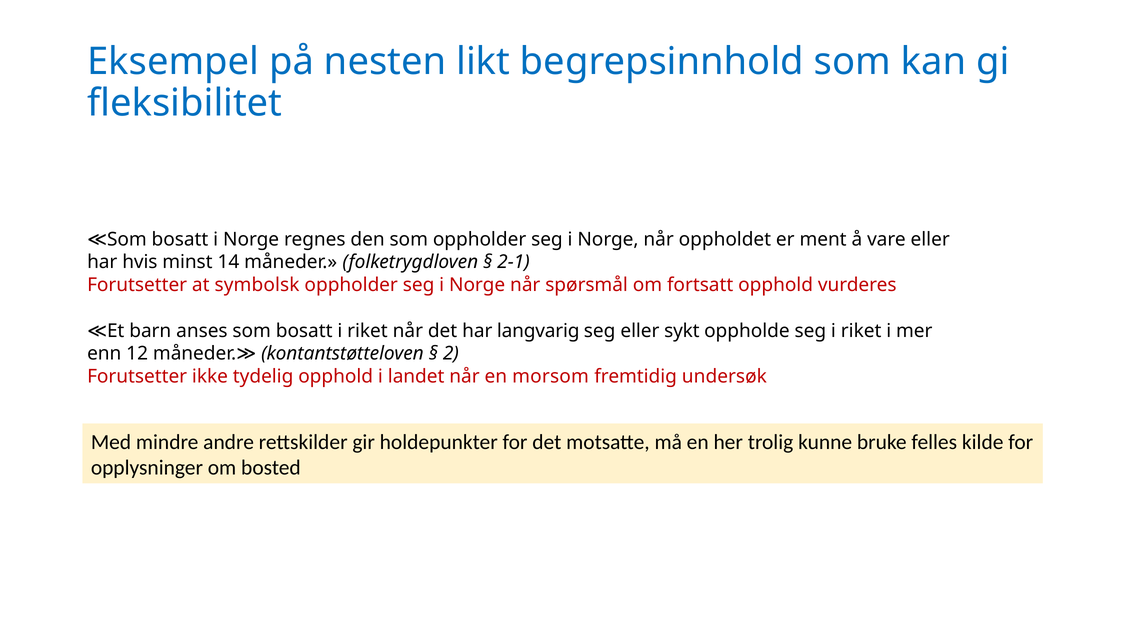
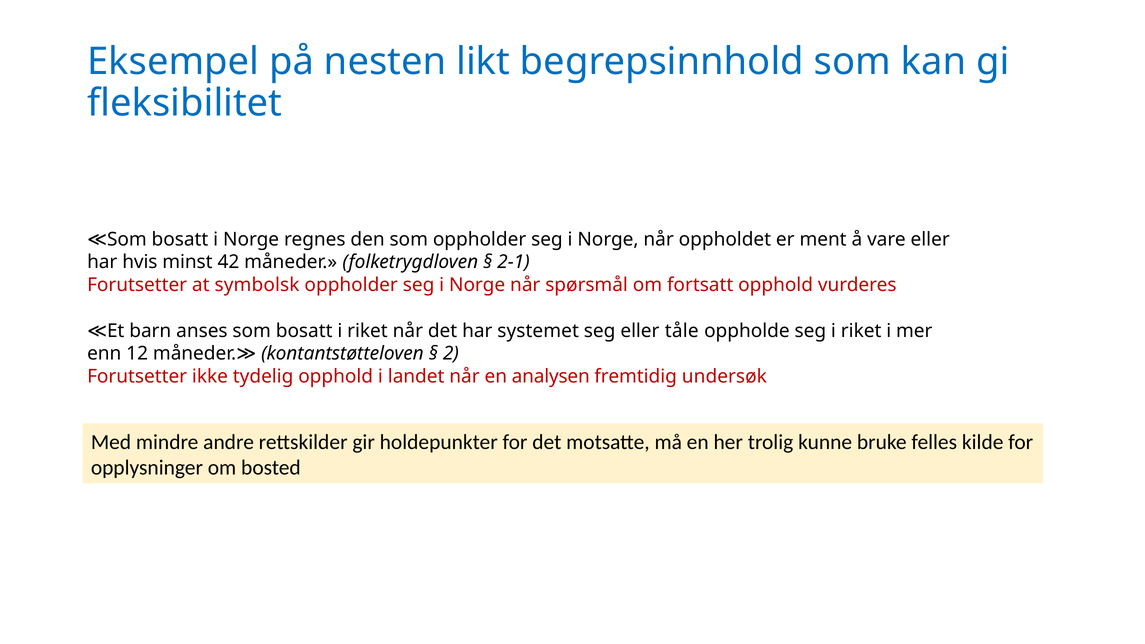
14: 14 -> 42
langvarig: langvarig -> systemet
sykt: sykt -> tåle
morsom: morsom -> analysen
